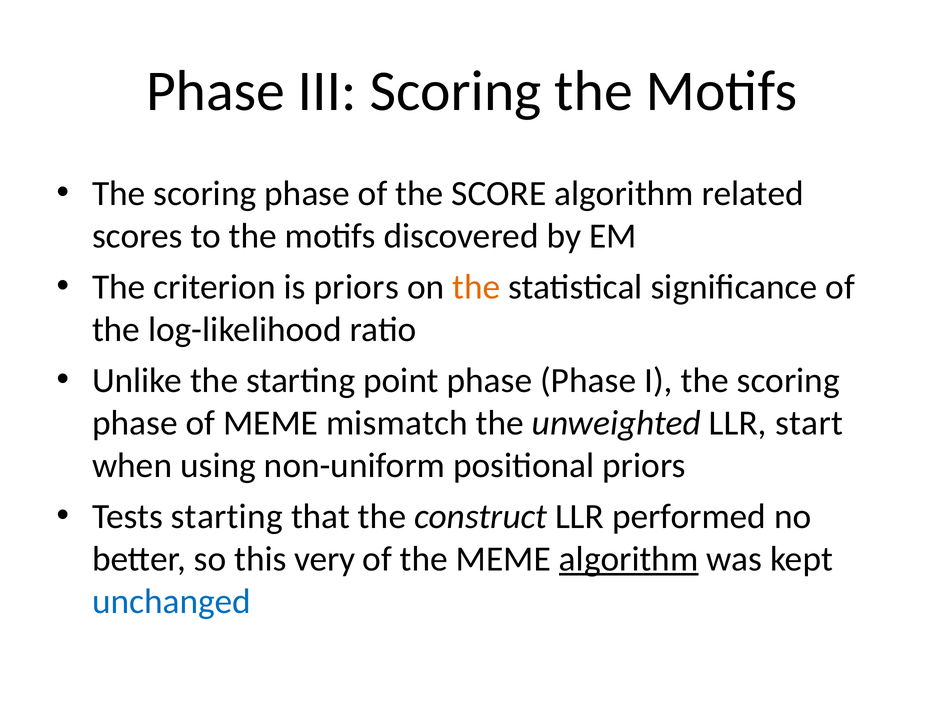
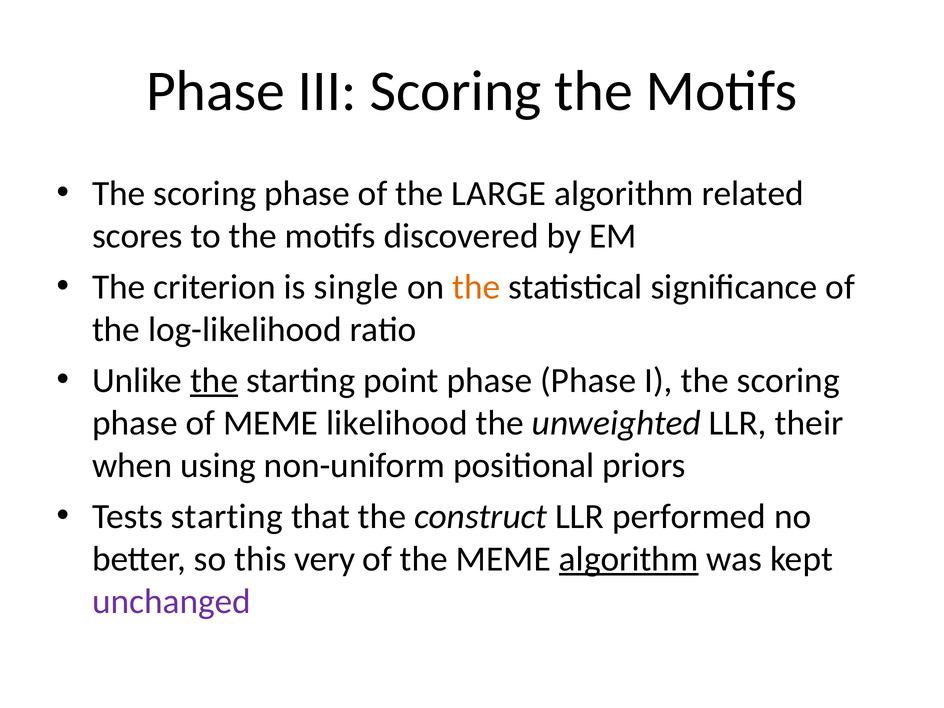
SCORE: SCORE -> LARGE
is priors: priors -> single
the at (214, 381) underline: none -> present
mismatch: mismatch -> likelihood
start: start -> their
unchanged colour: blue -> purple
